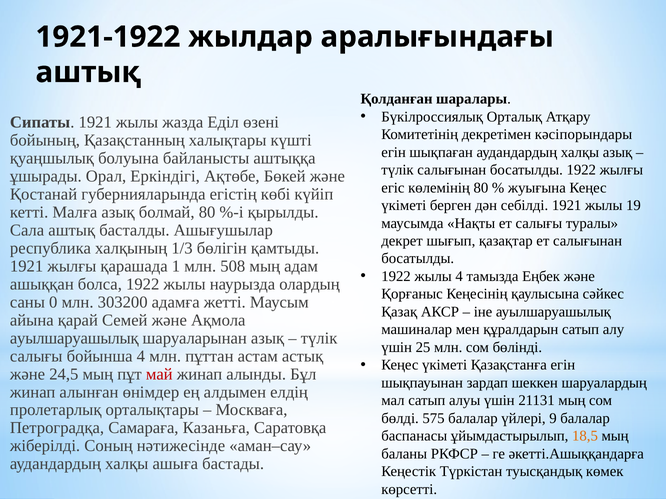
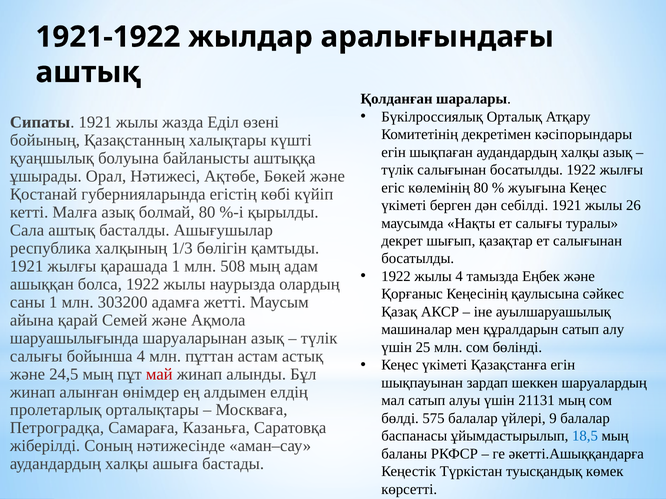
Еркіндігі: Еркіндігі -> Нәтижесі
19: 19 -> 26
саны 0: 0 -> 1
ауылшаруашылық at (74, 338): ауылшаруашылық -> шаруашылығында
18,5 colour: orange -> blue
